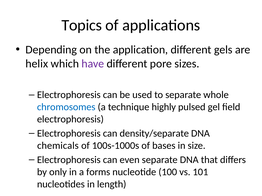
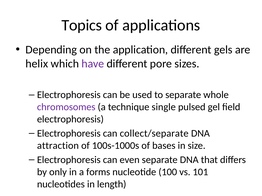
chromosomes colour: blue -> purple
highly: highly -> single
density/separate: density/separate -> collect/separate
chemicals: chemicals -> attraction
